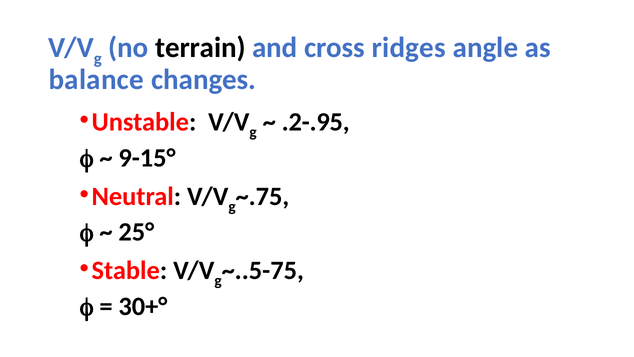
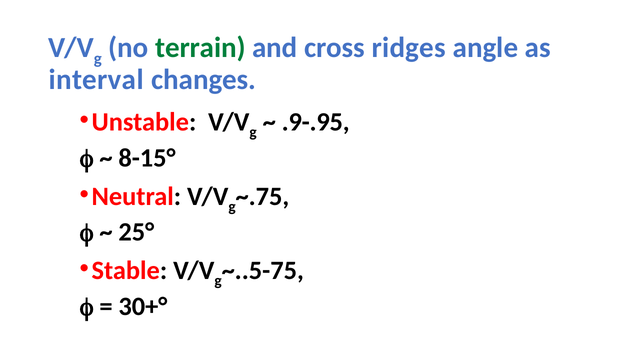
terrain colour: black -> green
balance: balance -> interval
.2-.95: .2-.95 -> .9-.95
9-15°: 9-15° -> 8-15°
